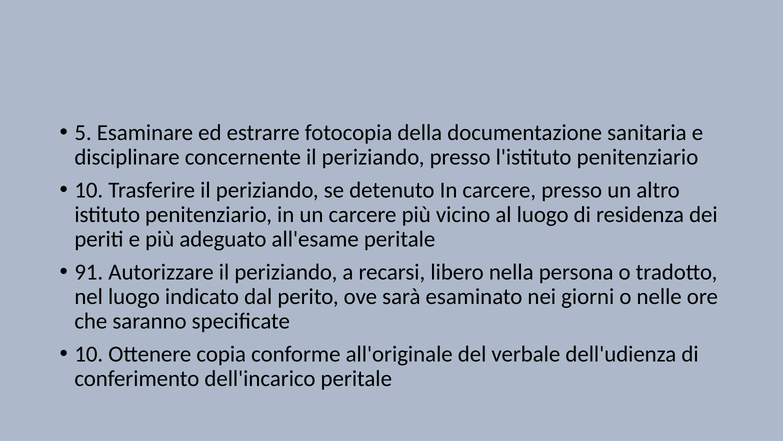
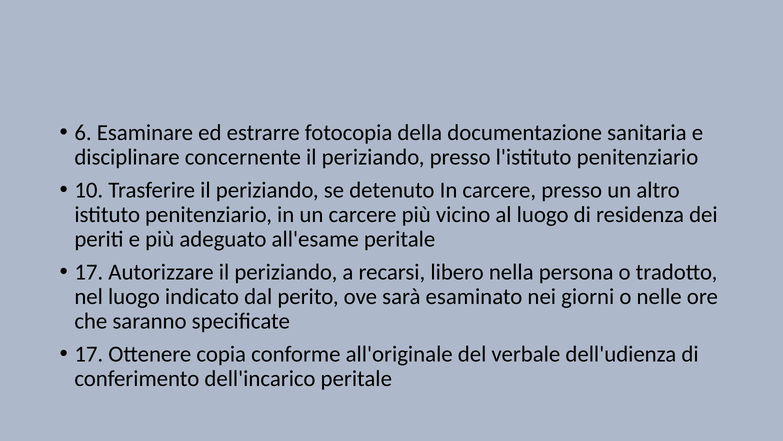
5: 5 -> 6
91 at (89, 272): 91 -> 17
10 at (89, 354): 10 -> 17
